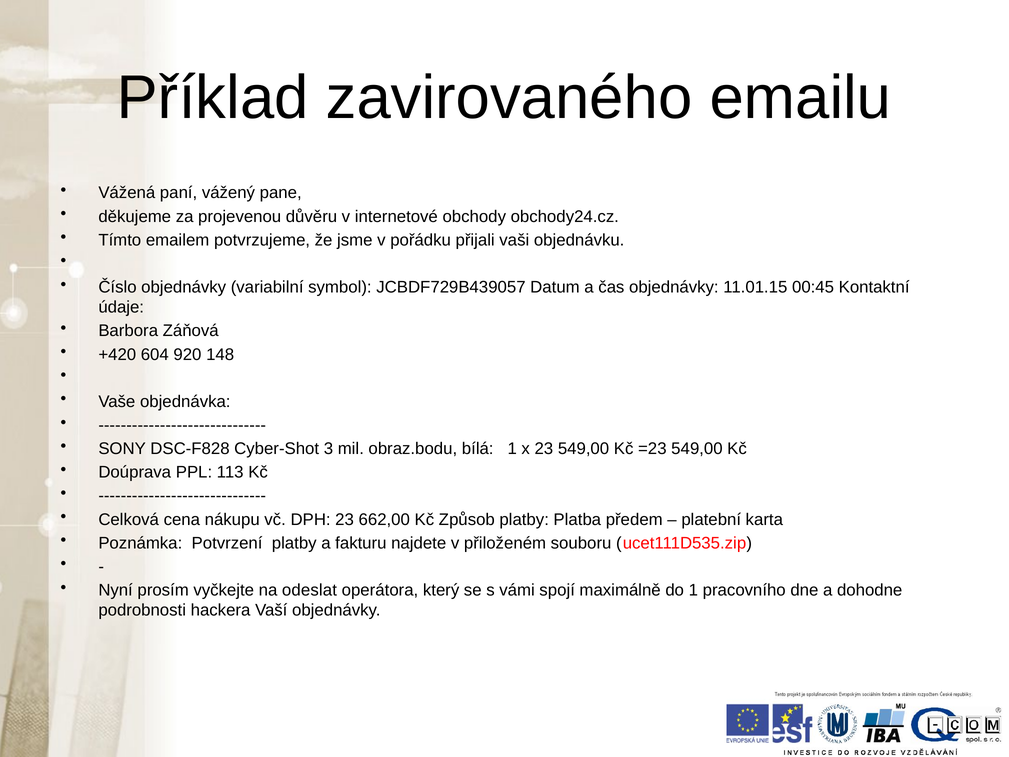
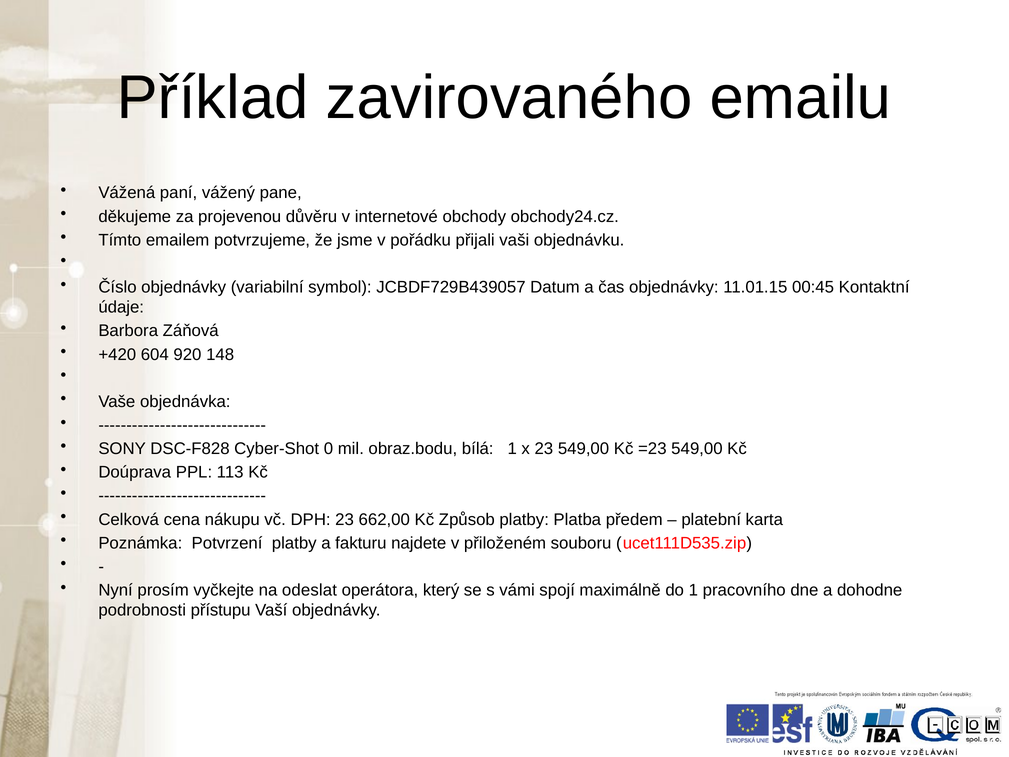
3: 3 -> 0
hackera: hackera -> přístupu
